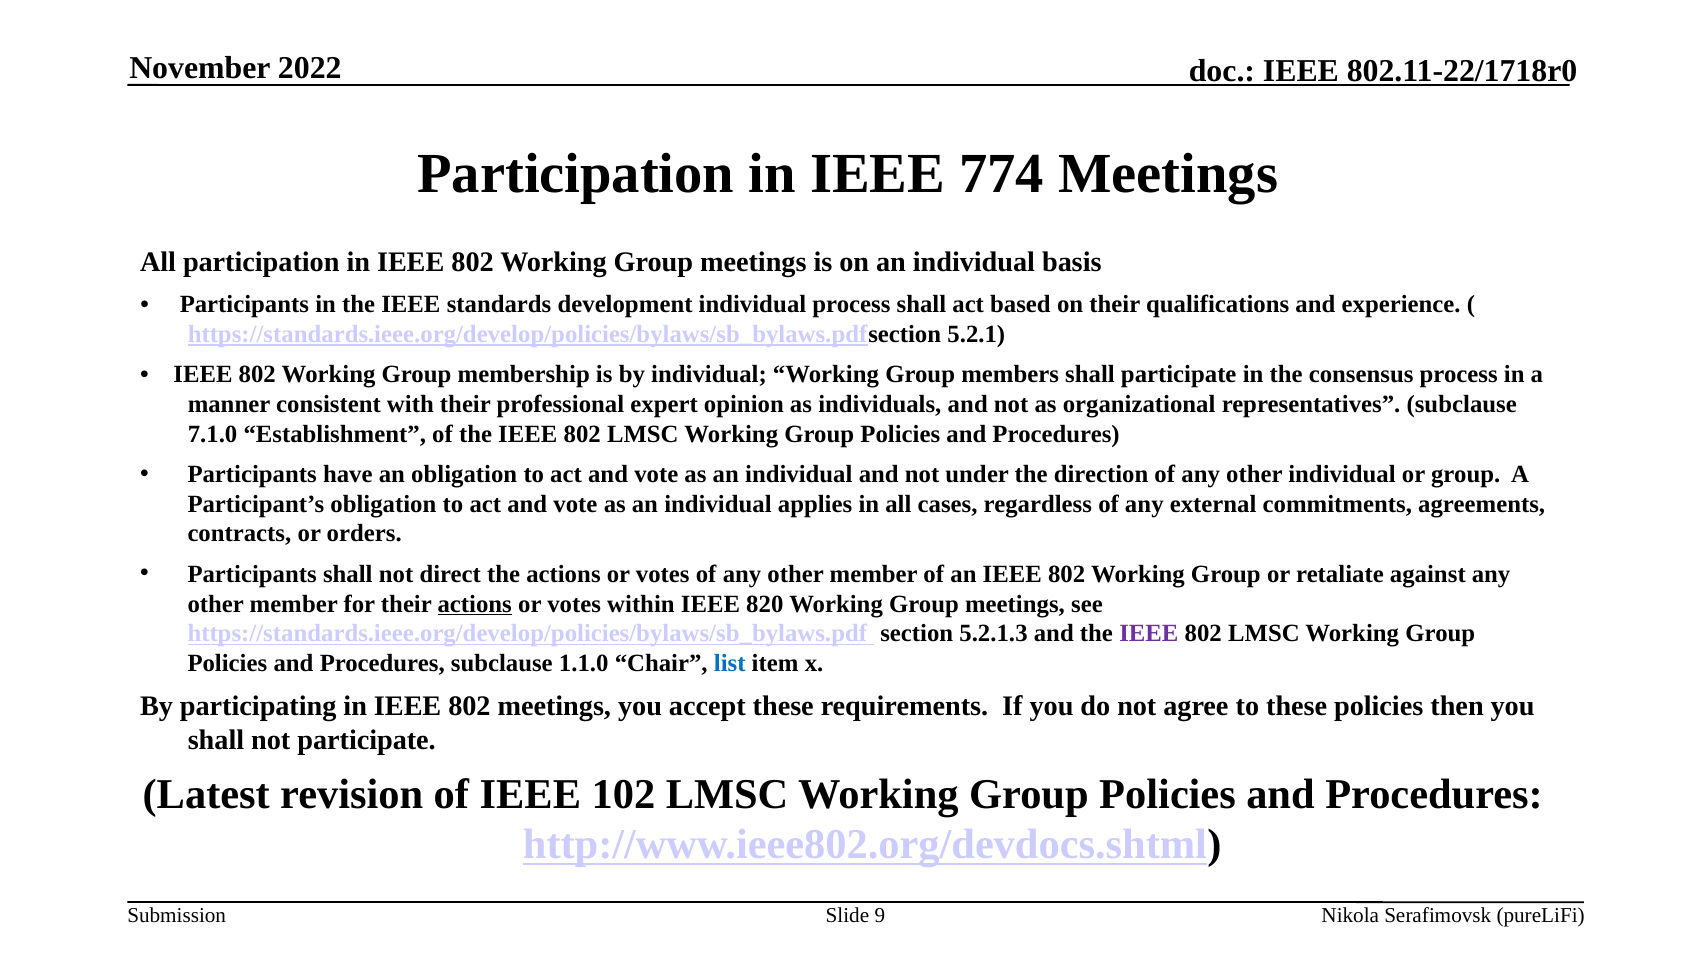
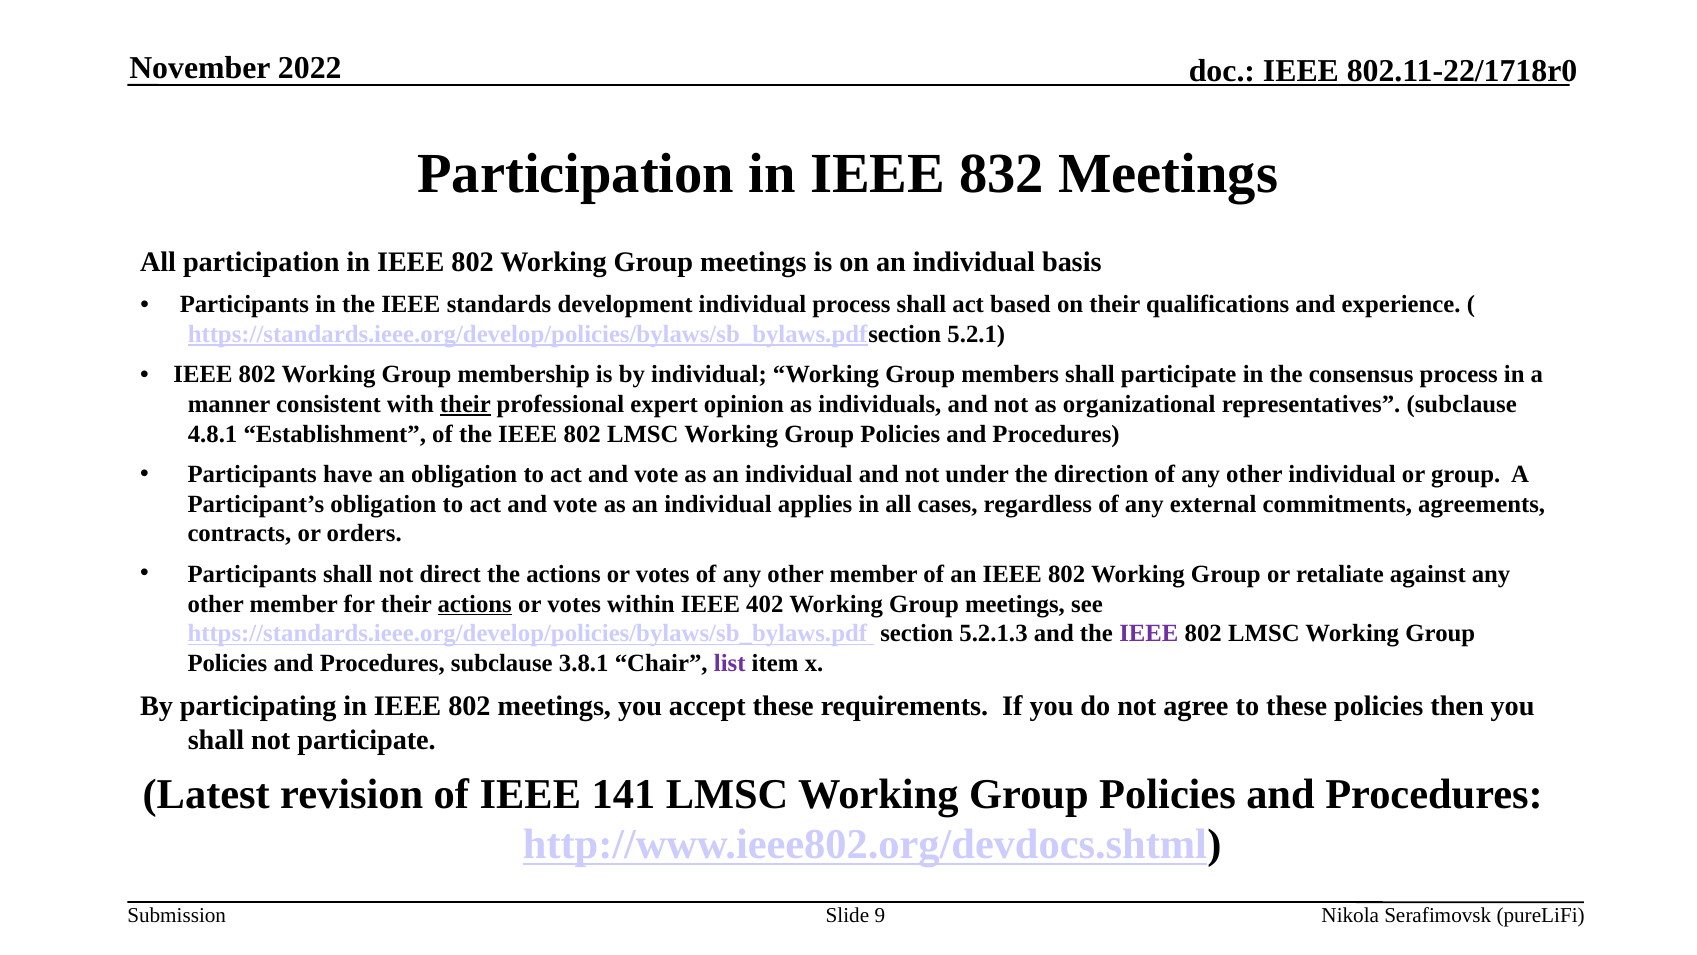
774: 774 -> 832
their at (465, 404) underline: none -> present
7.1.0: 7.1.0 -> 4.8.1
820: 820 -> 402
1.1.0: 1.1.0 -> 3.8.1
list colour: blue -> purple
102: 102 -> 141
